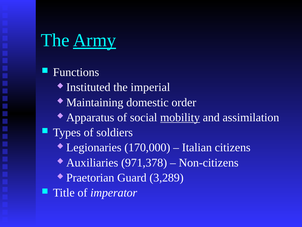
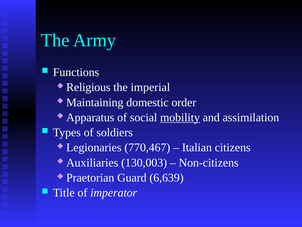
Army underline: present -> none
Instituted: Instituted -> Religious
170,000: 170,000 -> 770,467
971,378: 971,378 -> 130,003
3,289: 3,289 -> 6,639
